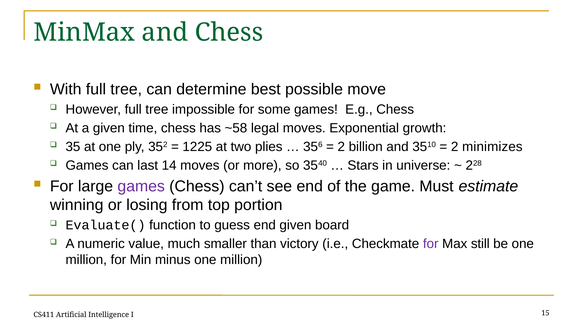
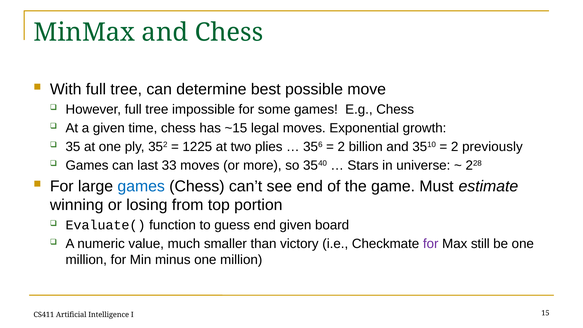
~58: ~58 -> ~15
minimizes: minimizes -> previously
14: 14 -> 33
games at (141, 186) colour: purple -> blue
